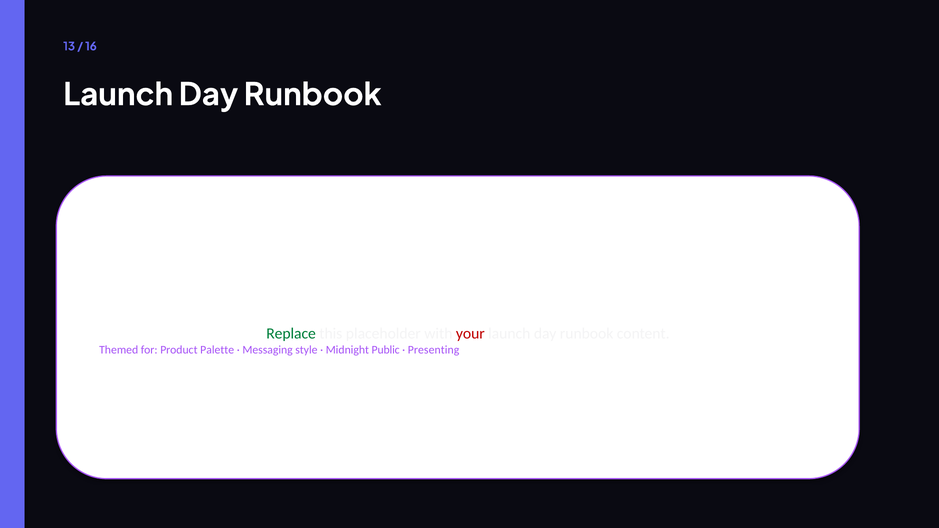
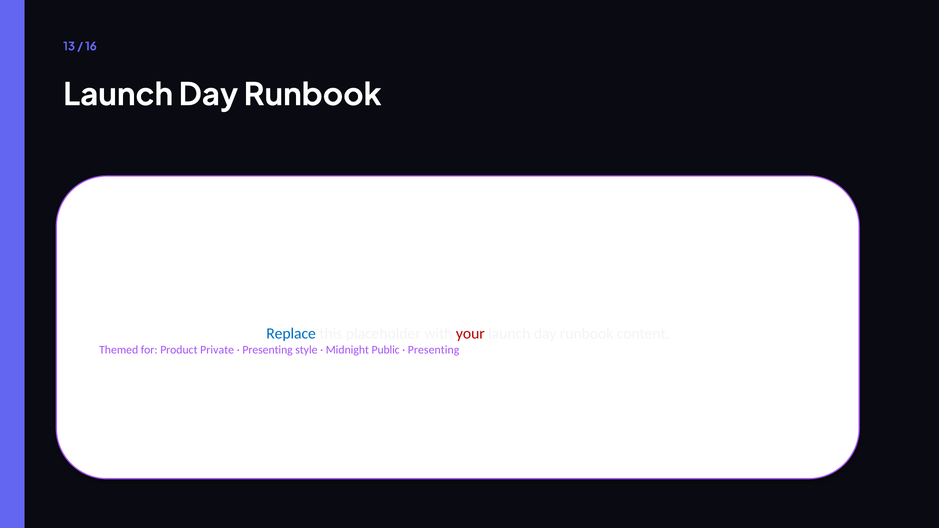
Replace colour: green -> blue
Palette: Palette -> Private
Messaging at (268, 350): Messaging -> Presenting
